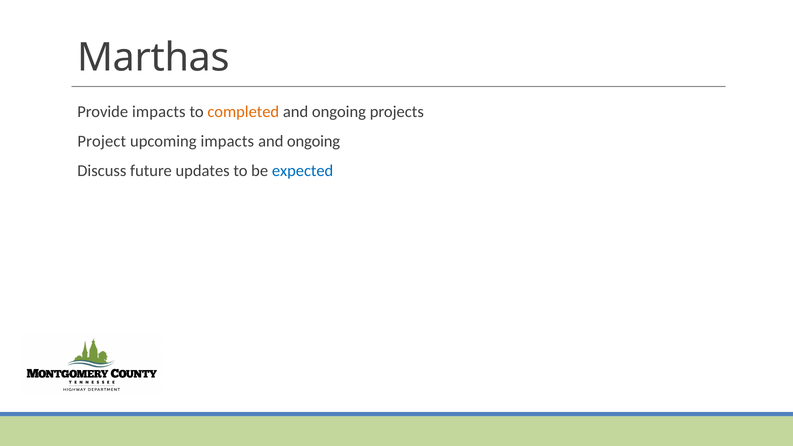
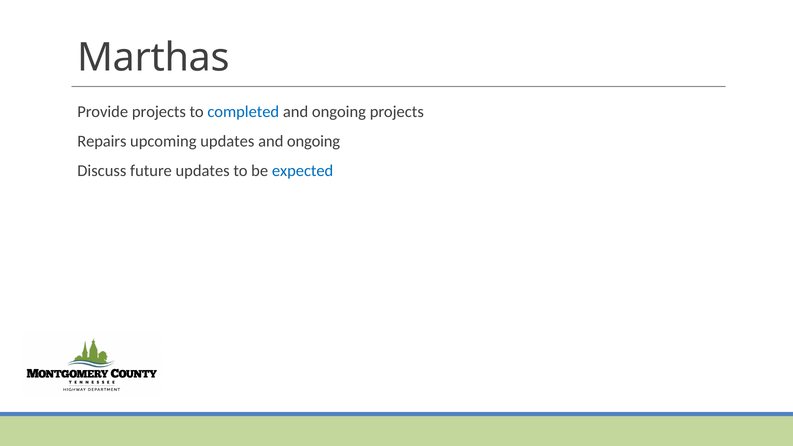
Provide impacts: impacts -> projects
completed colour: orange -> blue
Project: Project -> Repairs
upcoming impacts: impacts -> updates
